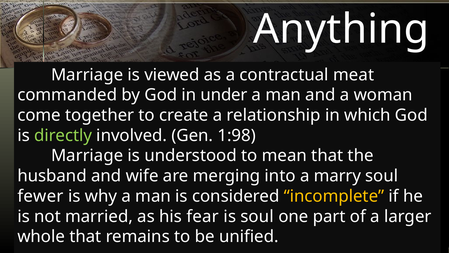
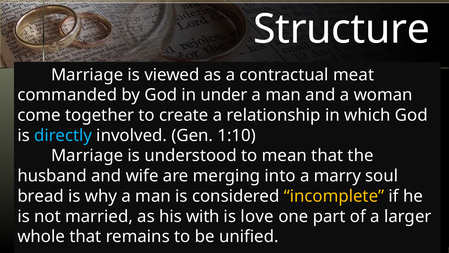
Anything: Anything -> Structure
directly colour: light green -> light blue
1:98: 1:98 -> 1:10
fewer: fewer -> bread
fear: fear -> with
is soul: soul -> love
